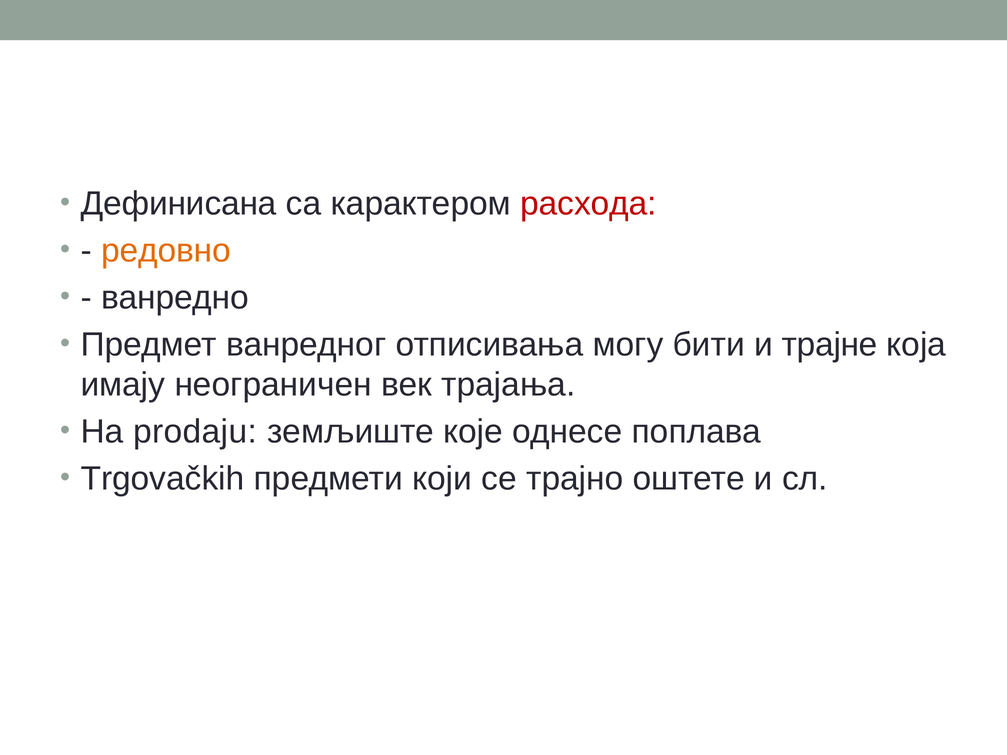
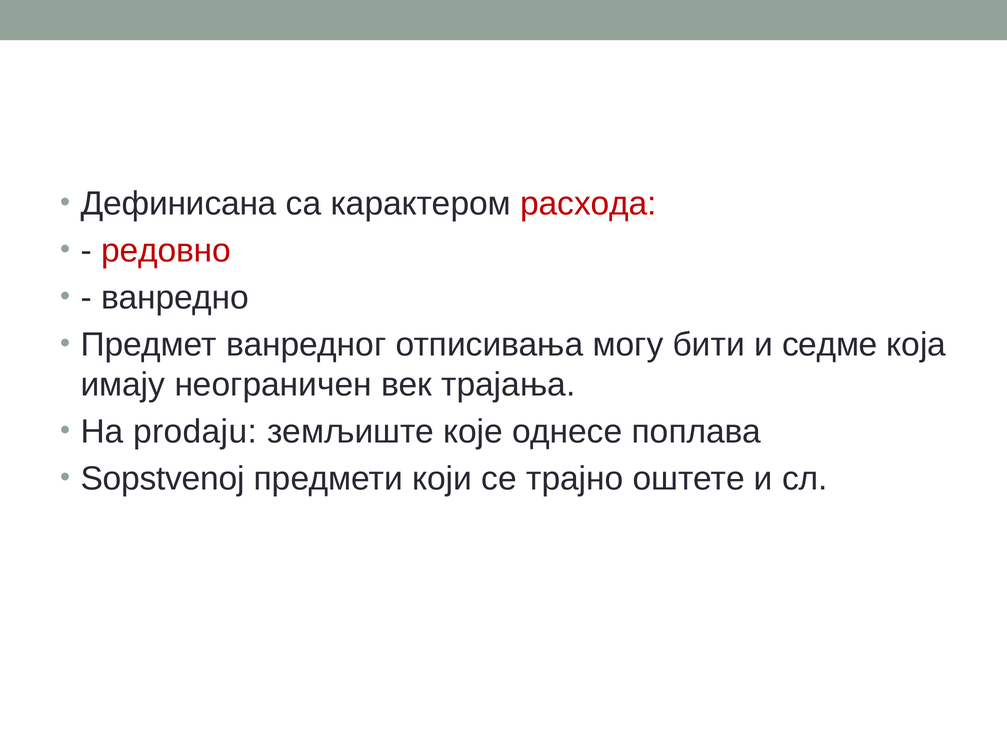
редовно colour: orange -> red
трајне: трајне -> седме
Trgovačkih: Trgovačkih -> Sopstvenoj
